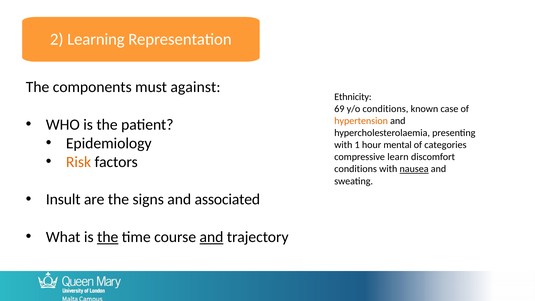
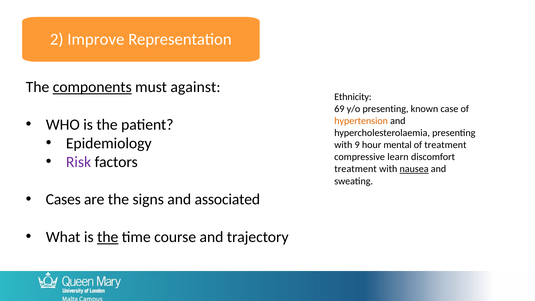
Learning: Learning -> Improve
components underline: none -> present
y/o conditions: conditions -> presenting
1: 1 -> 9
of categories: categories -> treatment
Risk colour: orange -> purple
conditions at (356, 169): conditions -> treatment
Insult: Insult -> Cases
and at (211, 237) underline: present -> none
